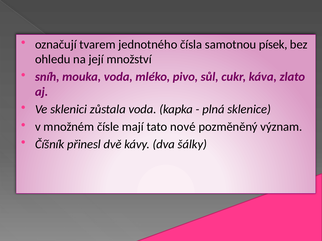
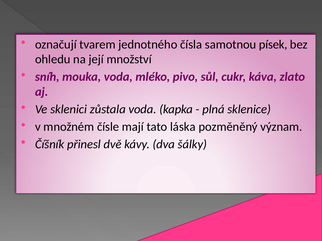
nové: nové -> láska
